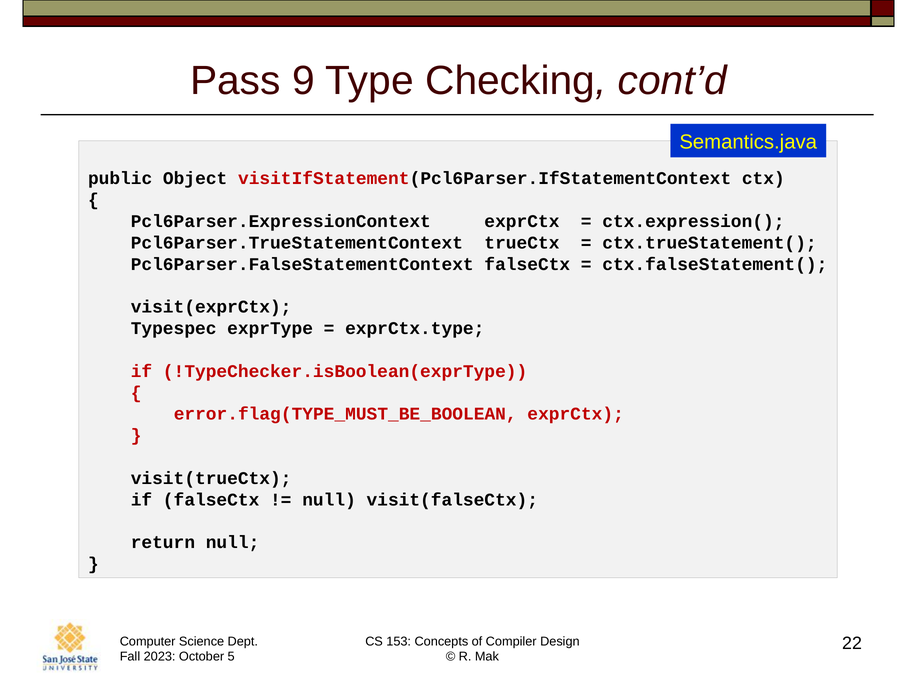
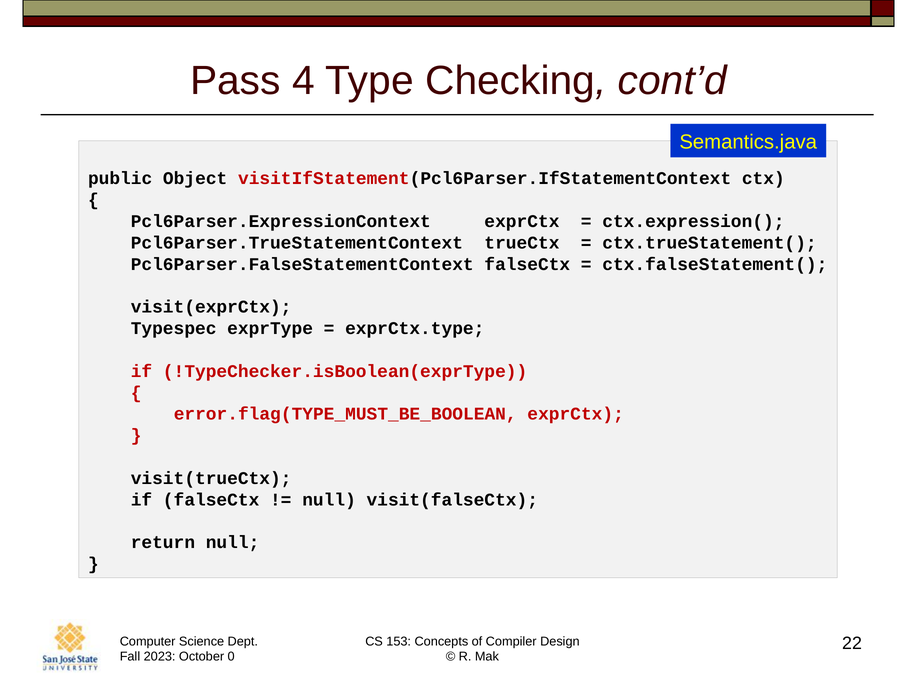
9: 9 -> 4
5: 5 -> 0
